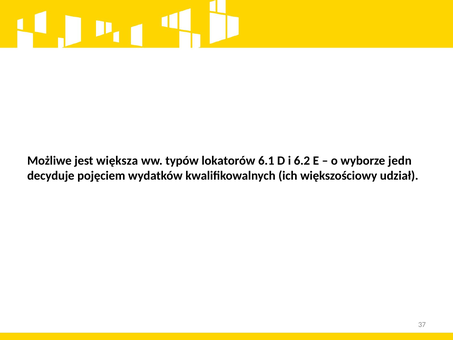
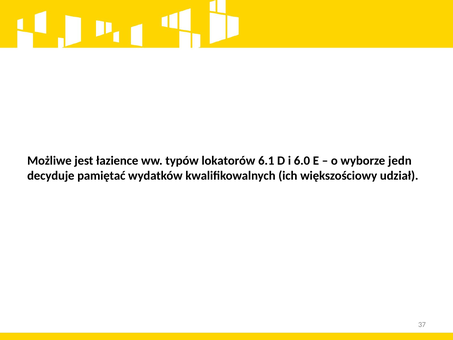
większa: większa -> łazience
6.2: 6.2 -> 6.0
pojęciem: pojęciem -> pamiętać
